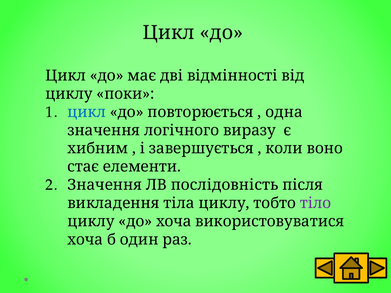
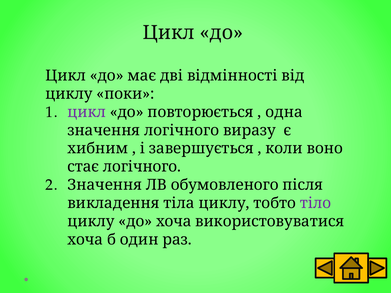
цикл at (87, 112) colour: blue -> purple
стає елементи: елементи -> логічного
послідовність: послідовність -> обумовленого
